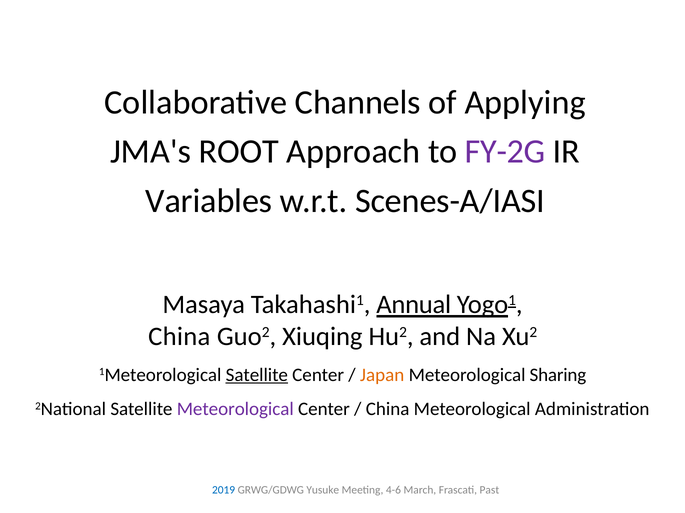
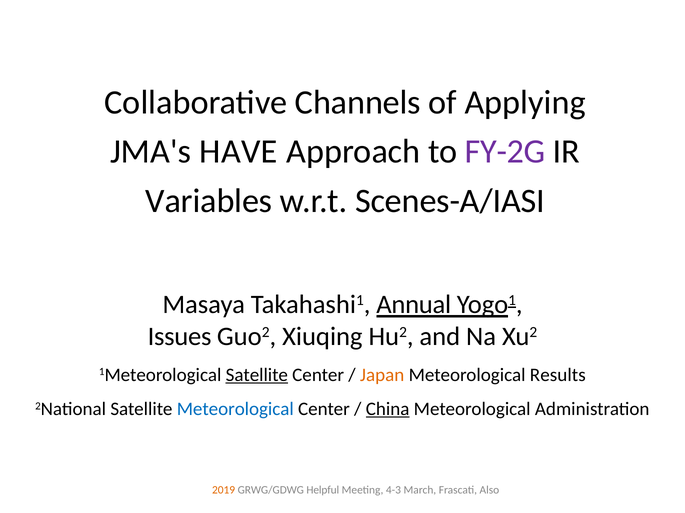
ROOT: ROOT -> HAVE
China at (179, 337): China -> Issues
Sharing: Sharing -> Results
Meteorological at (235, 410) colour: purple -> blue
China at (388, 410) underline: none -> present
2019 colour: blue -> orange
Yusuke: Yusuke -> Helpful
4-6: 4-6 -> 4-3
Past: Past -> Also
